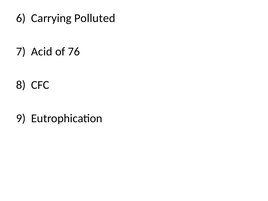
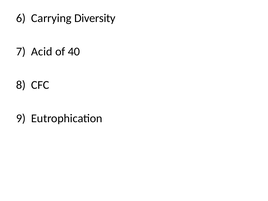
Polluted: Polluted -> Diversity
76: 76 -> 40
